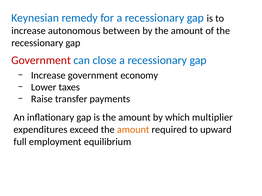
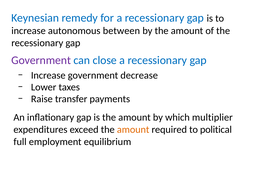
Government at (41, 60) colour: red -> purple
economy: economy -> decrease
upward: upward -> political
